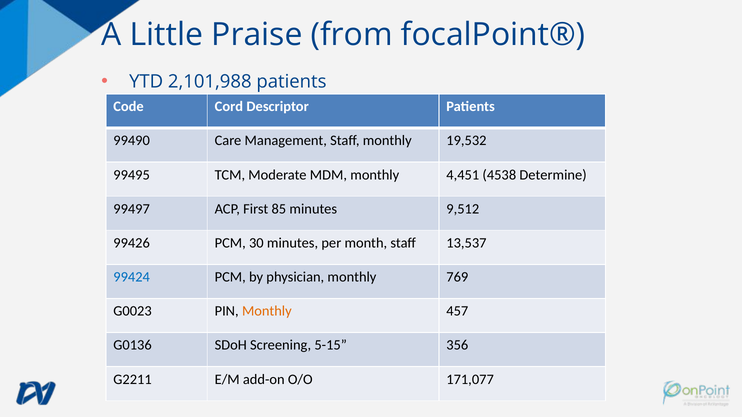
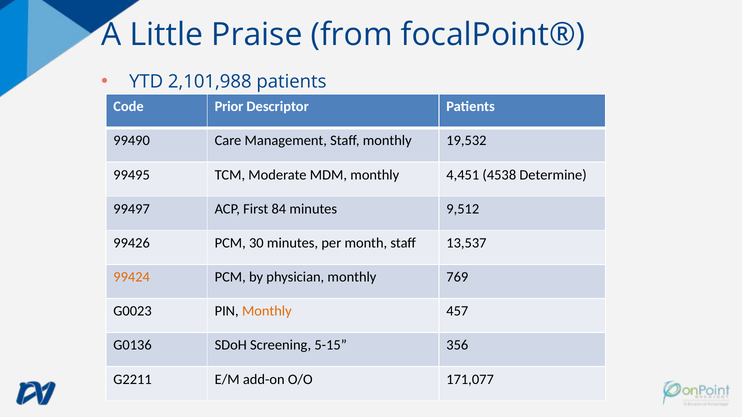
Cord: Cord -> Prior
85: 85 -> 84
99424 colour: blue -> orange
